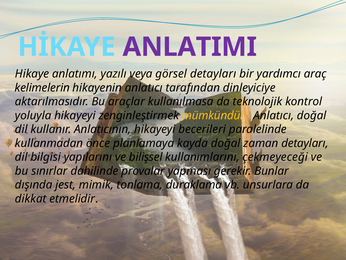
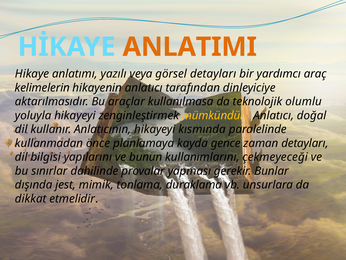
ANLATIMI colour: purple -> orange
kontrol: kontrol -> olumlu
becerileri: becerileri -> kısmında
kayda doğal: doğal -> gence
bilişsel: bilişsel -> bunun
